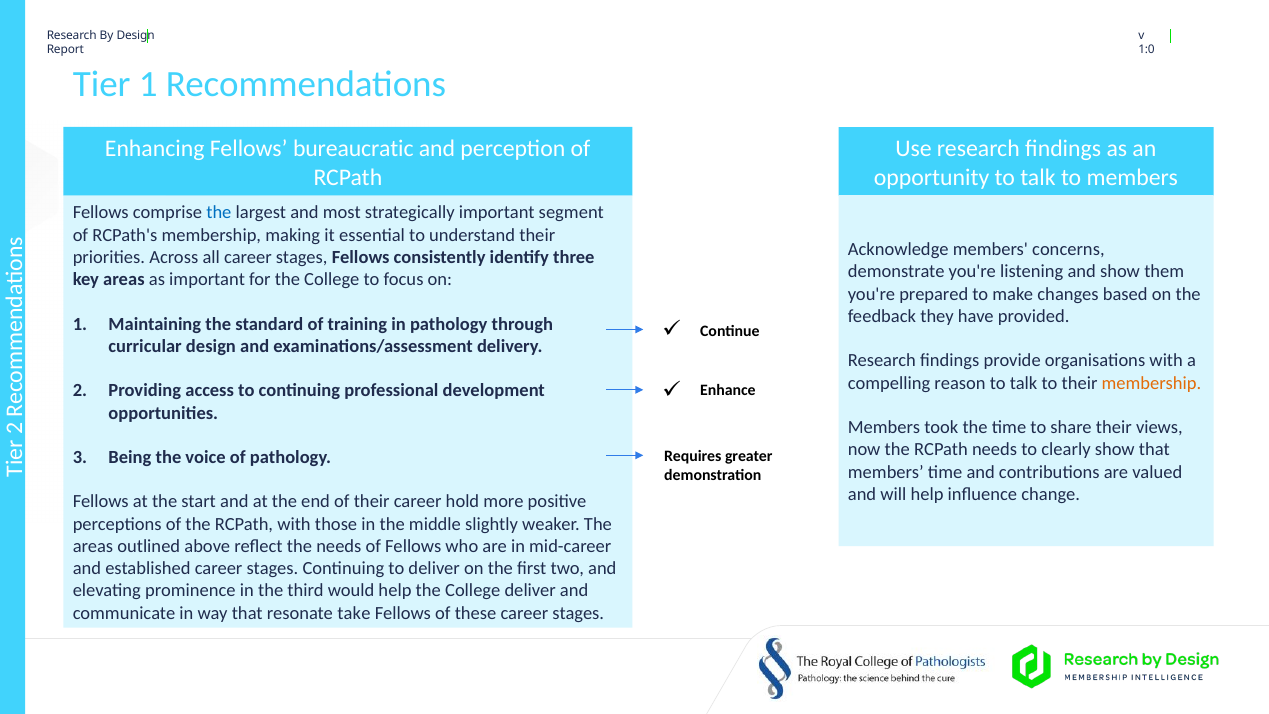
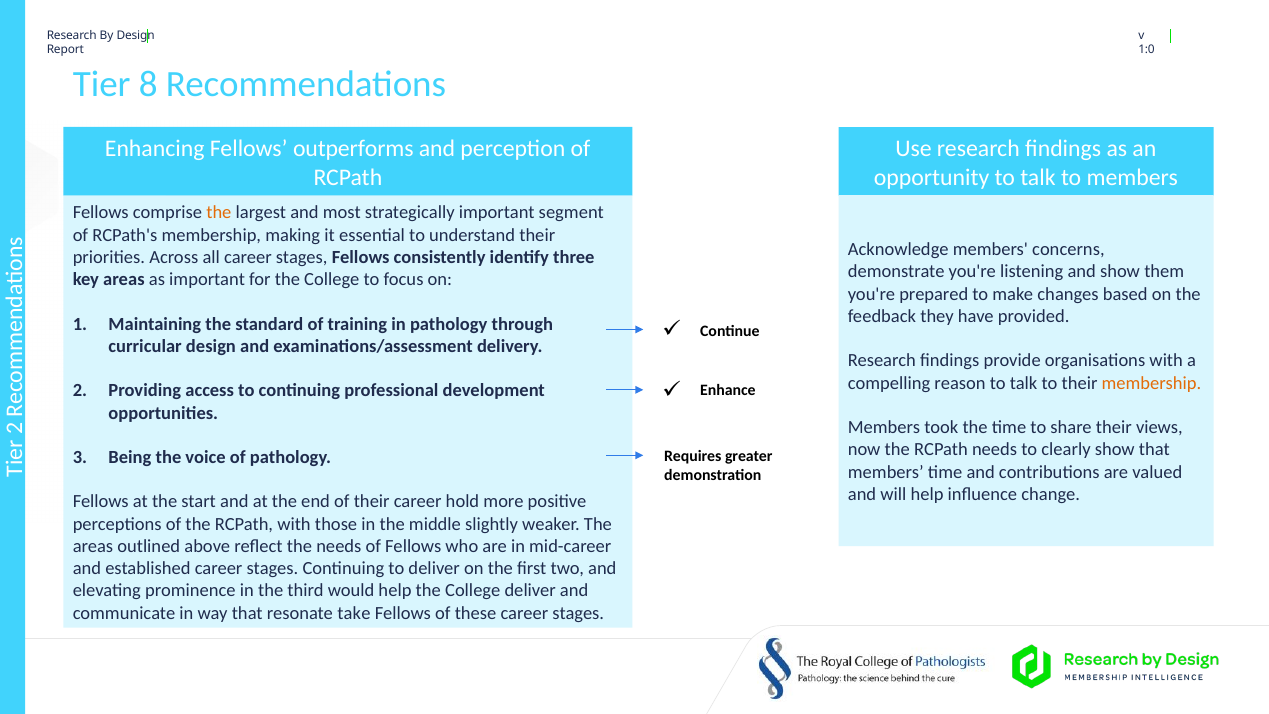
Tier 1: 1 -> 8
bureaucratic: bureaucratic -> outperforms
the at (219, 213) colour: blue -> orange
